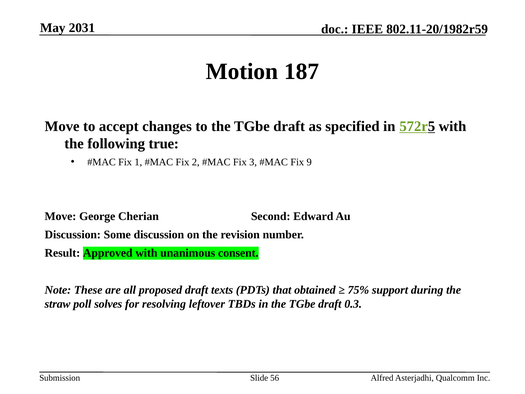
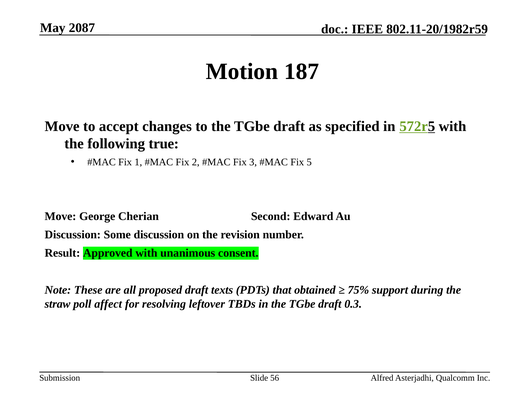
2031: 2031 -> 2087
9: 9 -> 5
solves: solves -> affect
